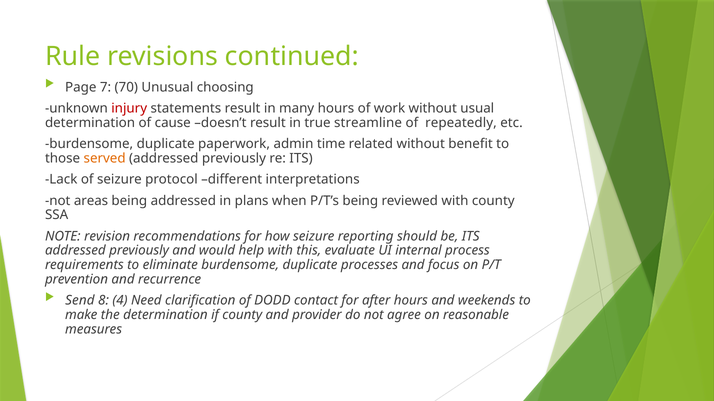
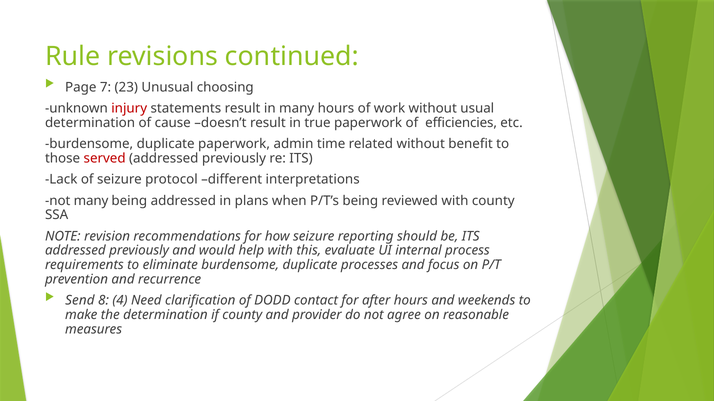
70: 70 -> 23
true streamline: streamline -> paperwork
repeatedly: repeatedly -> efficiencies
served colour: orange -> red
not areas: areas -> many
